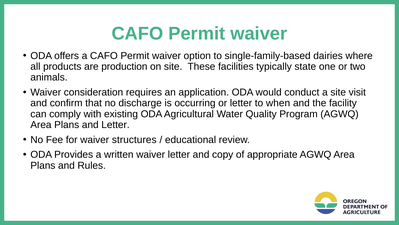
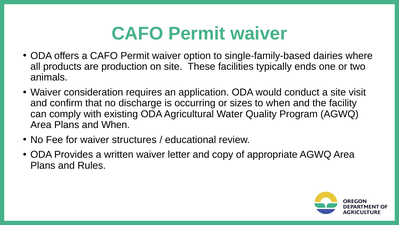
state: state -> ends
or letter: letter -> sizes
and Letter: Letter -> When
